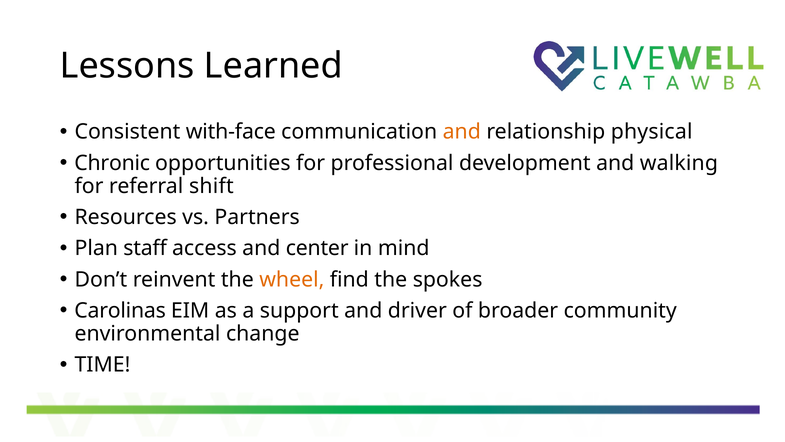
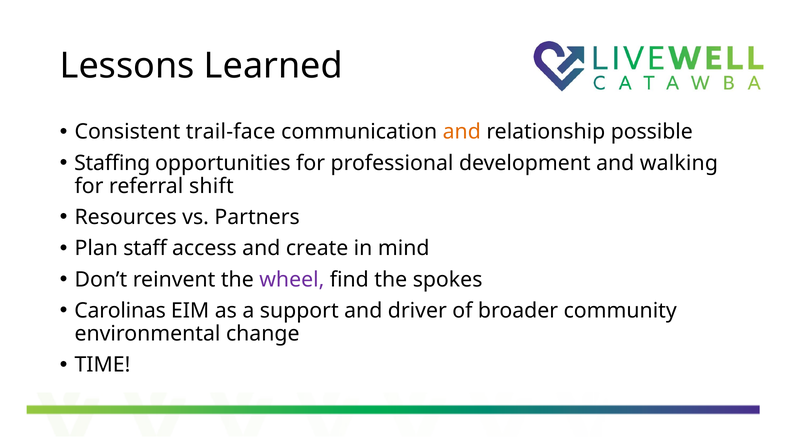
with-face: with-face -> trail-face
physical: physical -> possible
Chronic: Chronic -> Staffing
center: center -> create
wheel colour: orange -> purple
